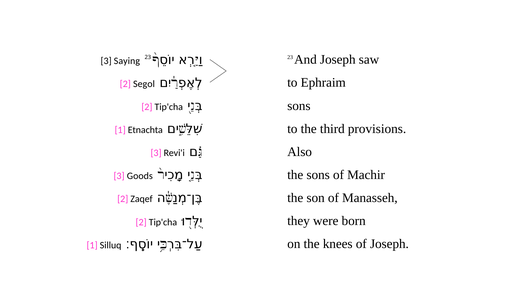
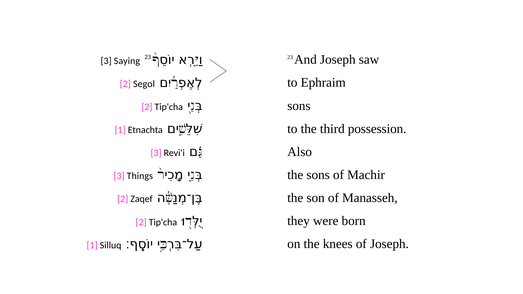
provisions: provisions -> possession
Goods: Goods -> Things
